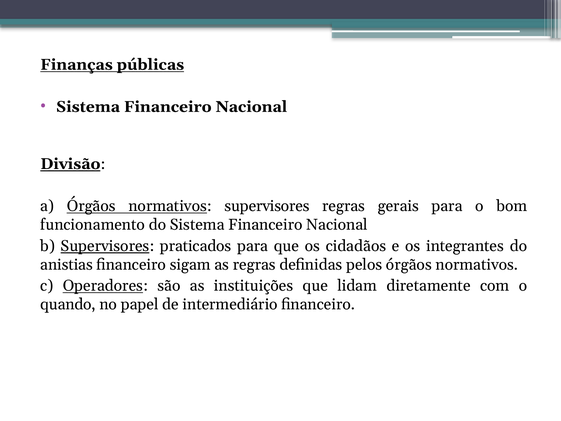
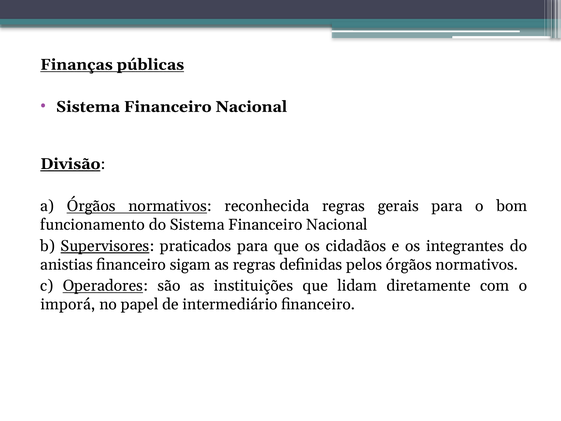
normativos supervisores: supervisores -> reconhecida
quando: quando -> imporá
